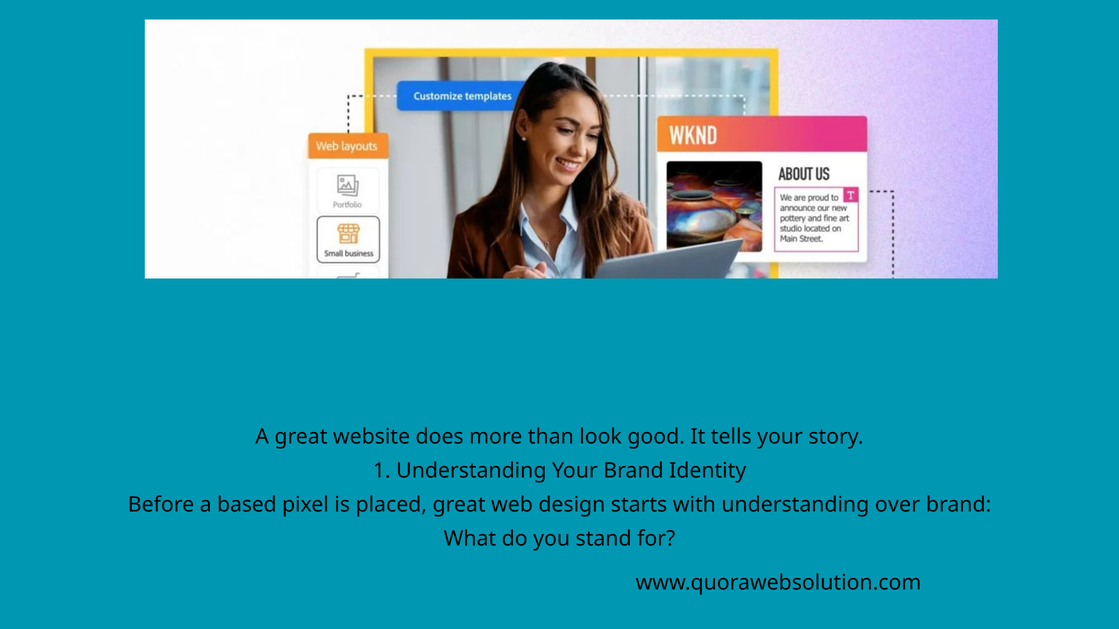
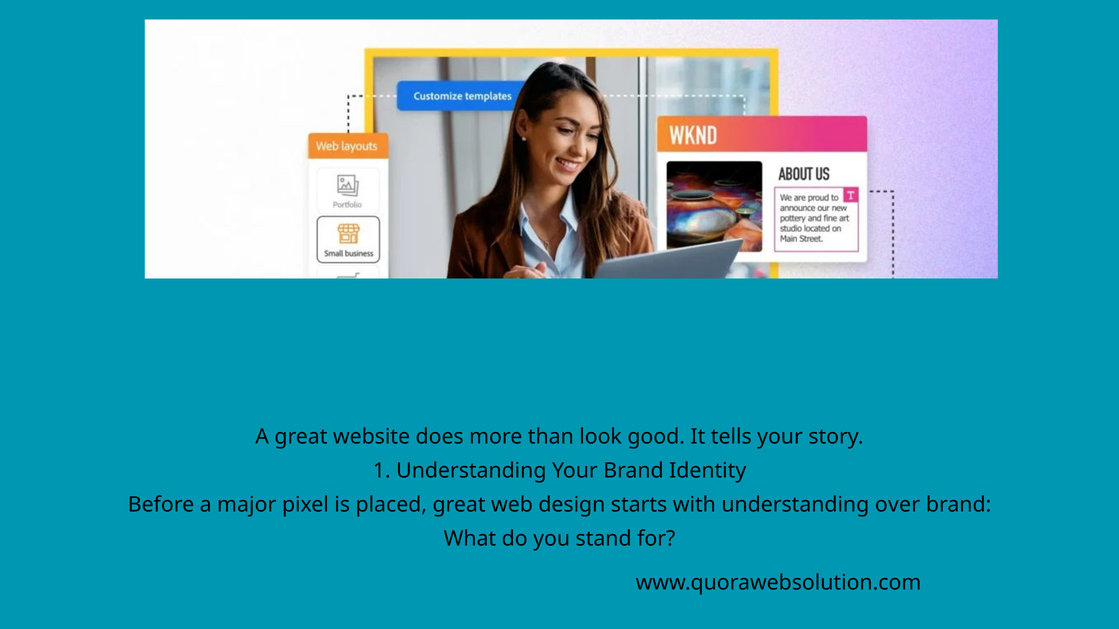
based: based -> major
